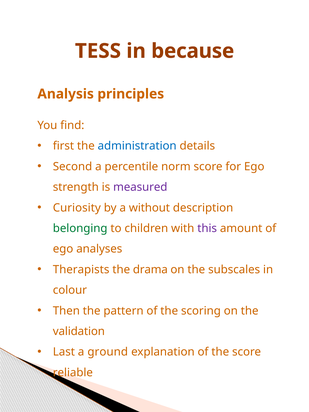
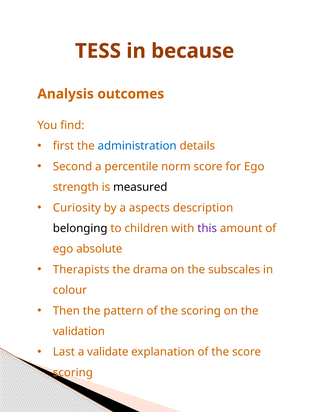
principles: principles -> outcomes
measured colour: purple -> black
without: without -> aspects
belonging colour: green -> black
analyses: analyses -> absolute
ground: ground -> validate
reliable at (73, 373): reliable -> scoring
